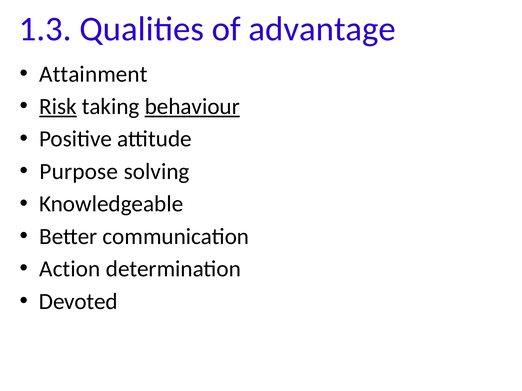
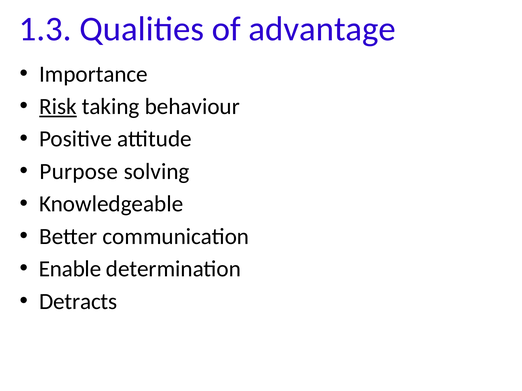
Attainment: Attainment -> Importance
behaviour underline: present -> none
Action: Action -> Enable
Devoted: Devoted -> Detracts
